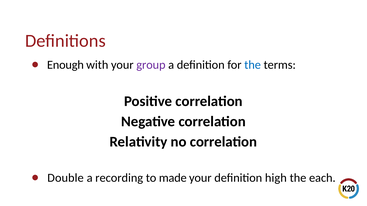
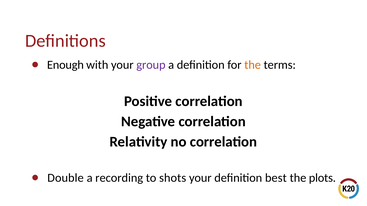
the at (253, 65) colour: blue -> orange
made: made -> shots
high: high -> best
each: each -> plots
